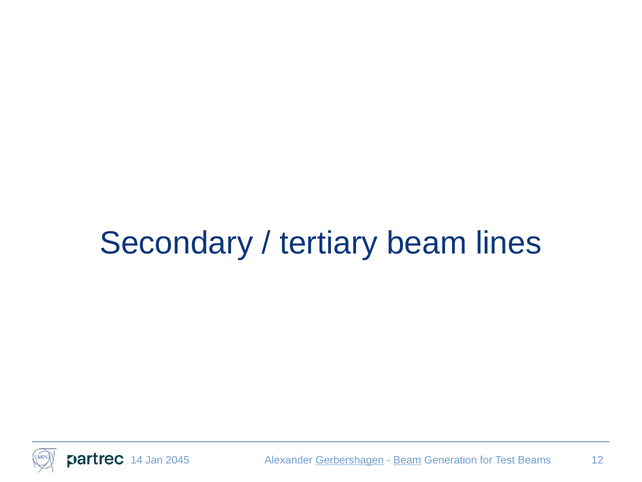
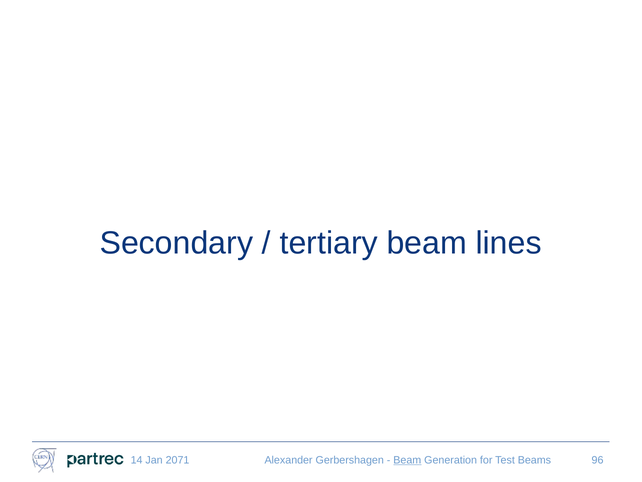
2045: 2045 -> 2071
Gerbershagen underline: present -> none
12: 12 -> 96
